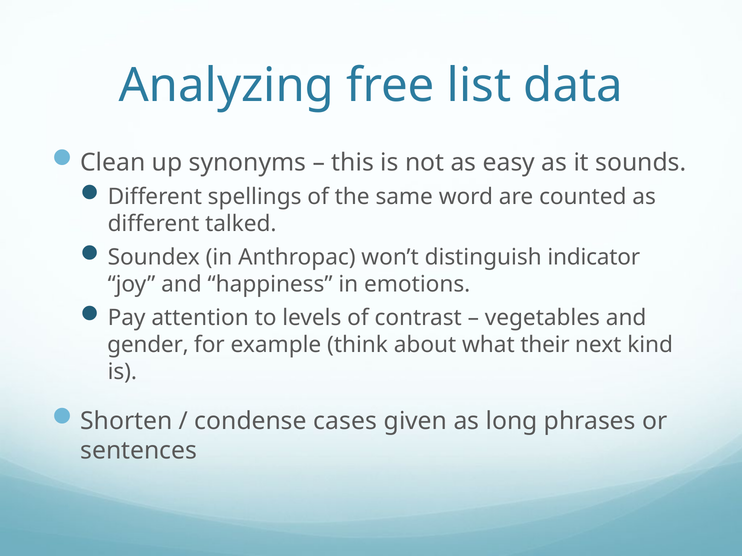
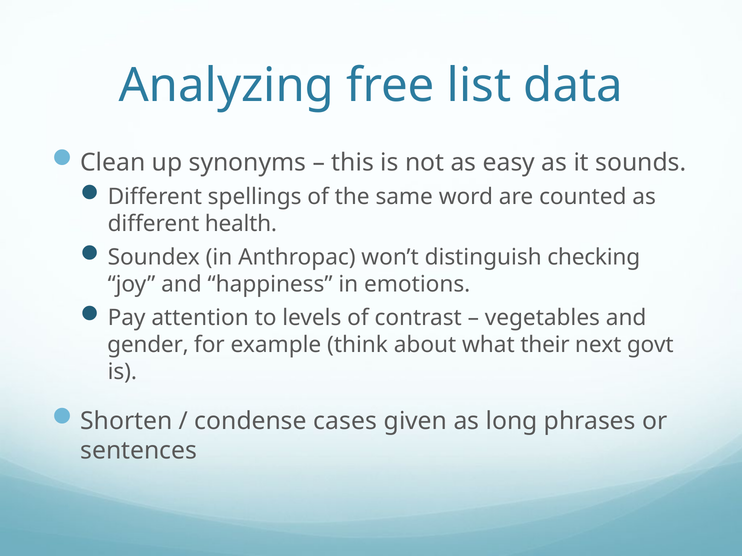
talked: talked -> health
indicator: indicator -> checking
kind: kind -> govt
